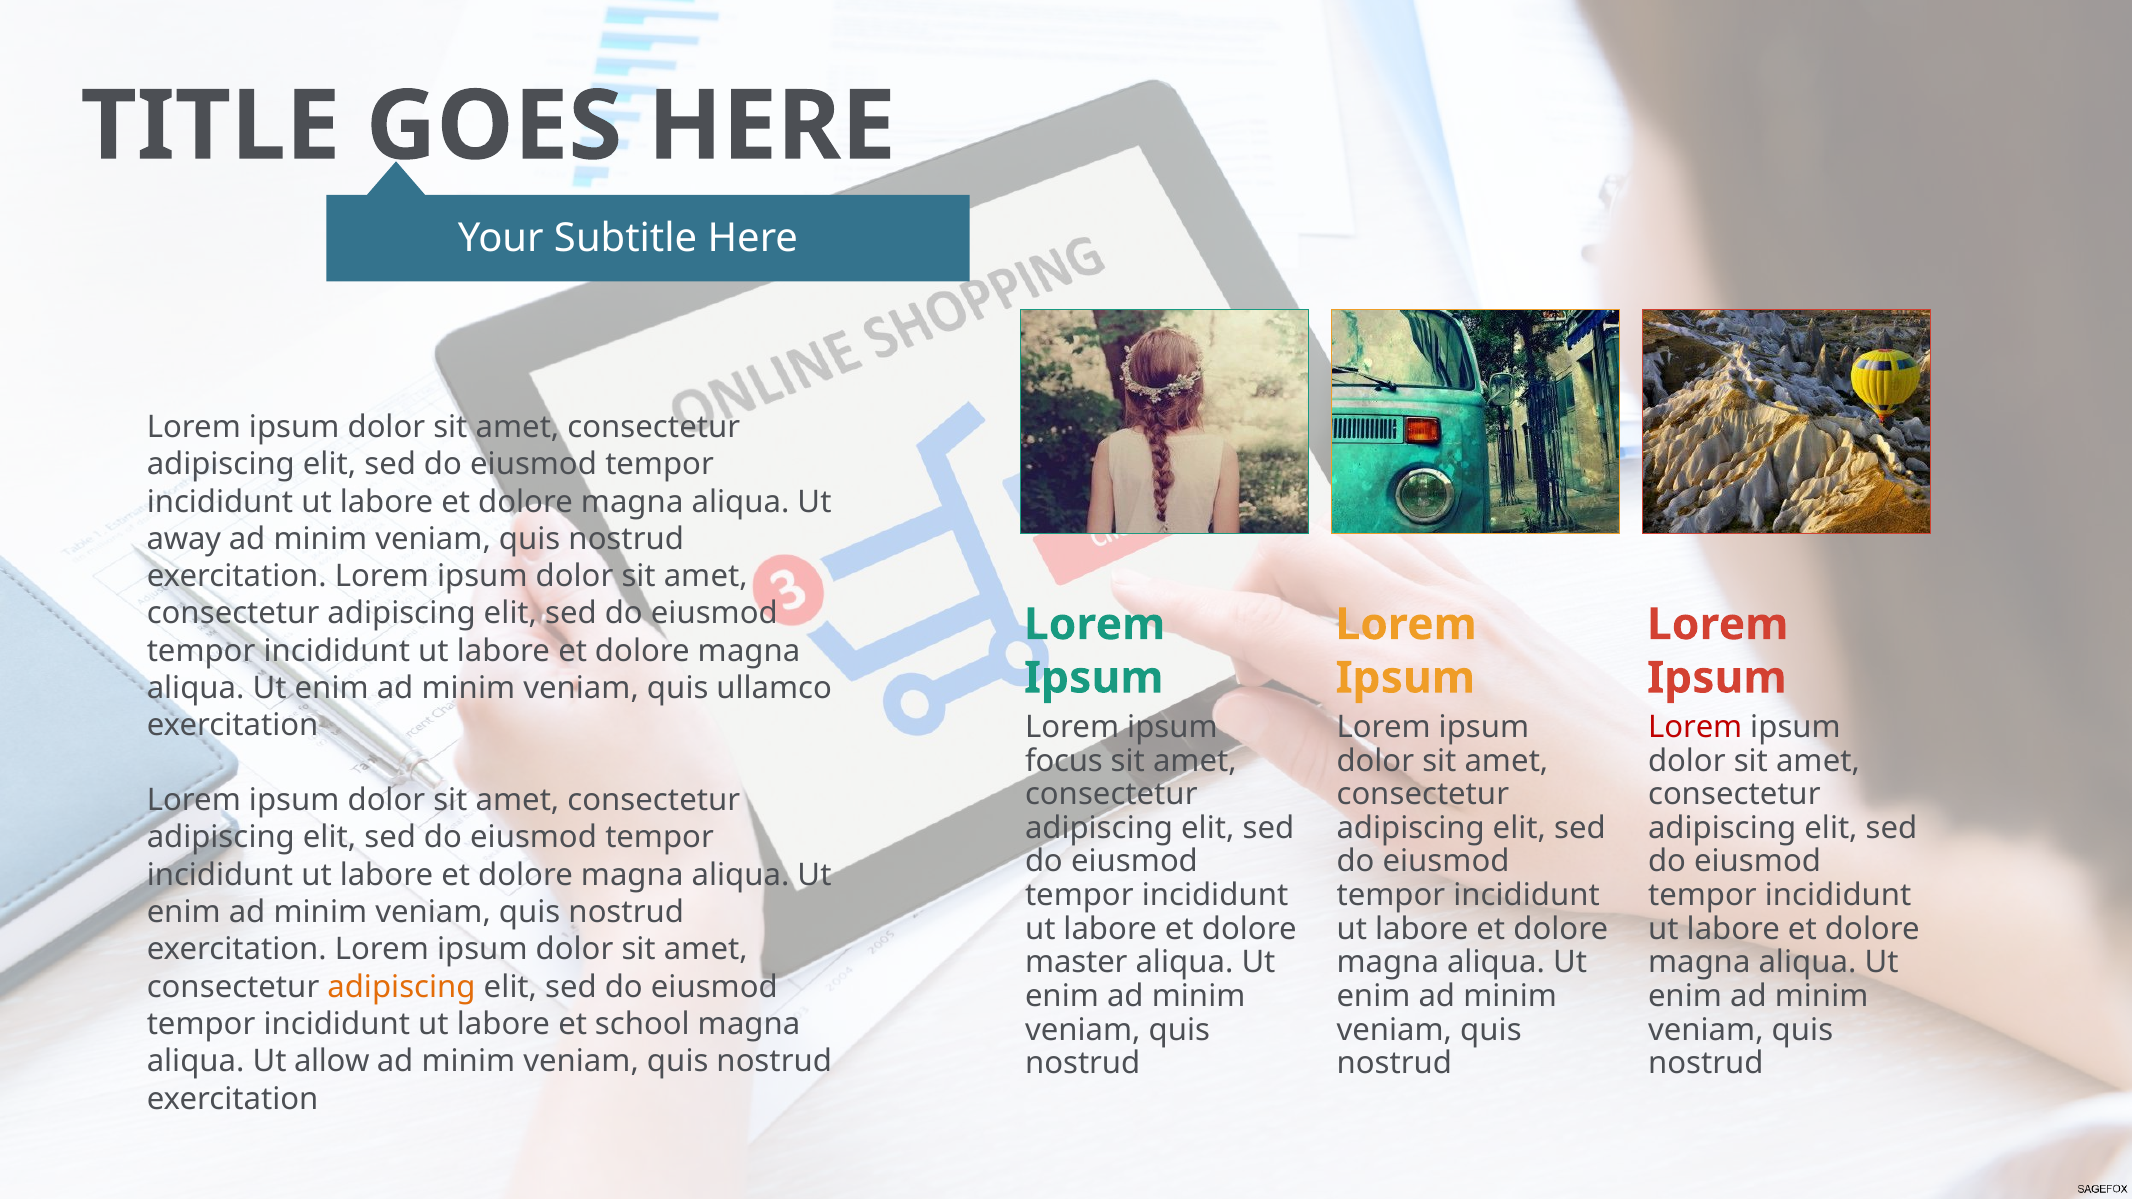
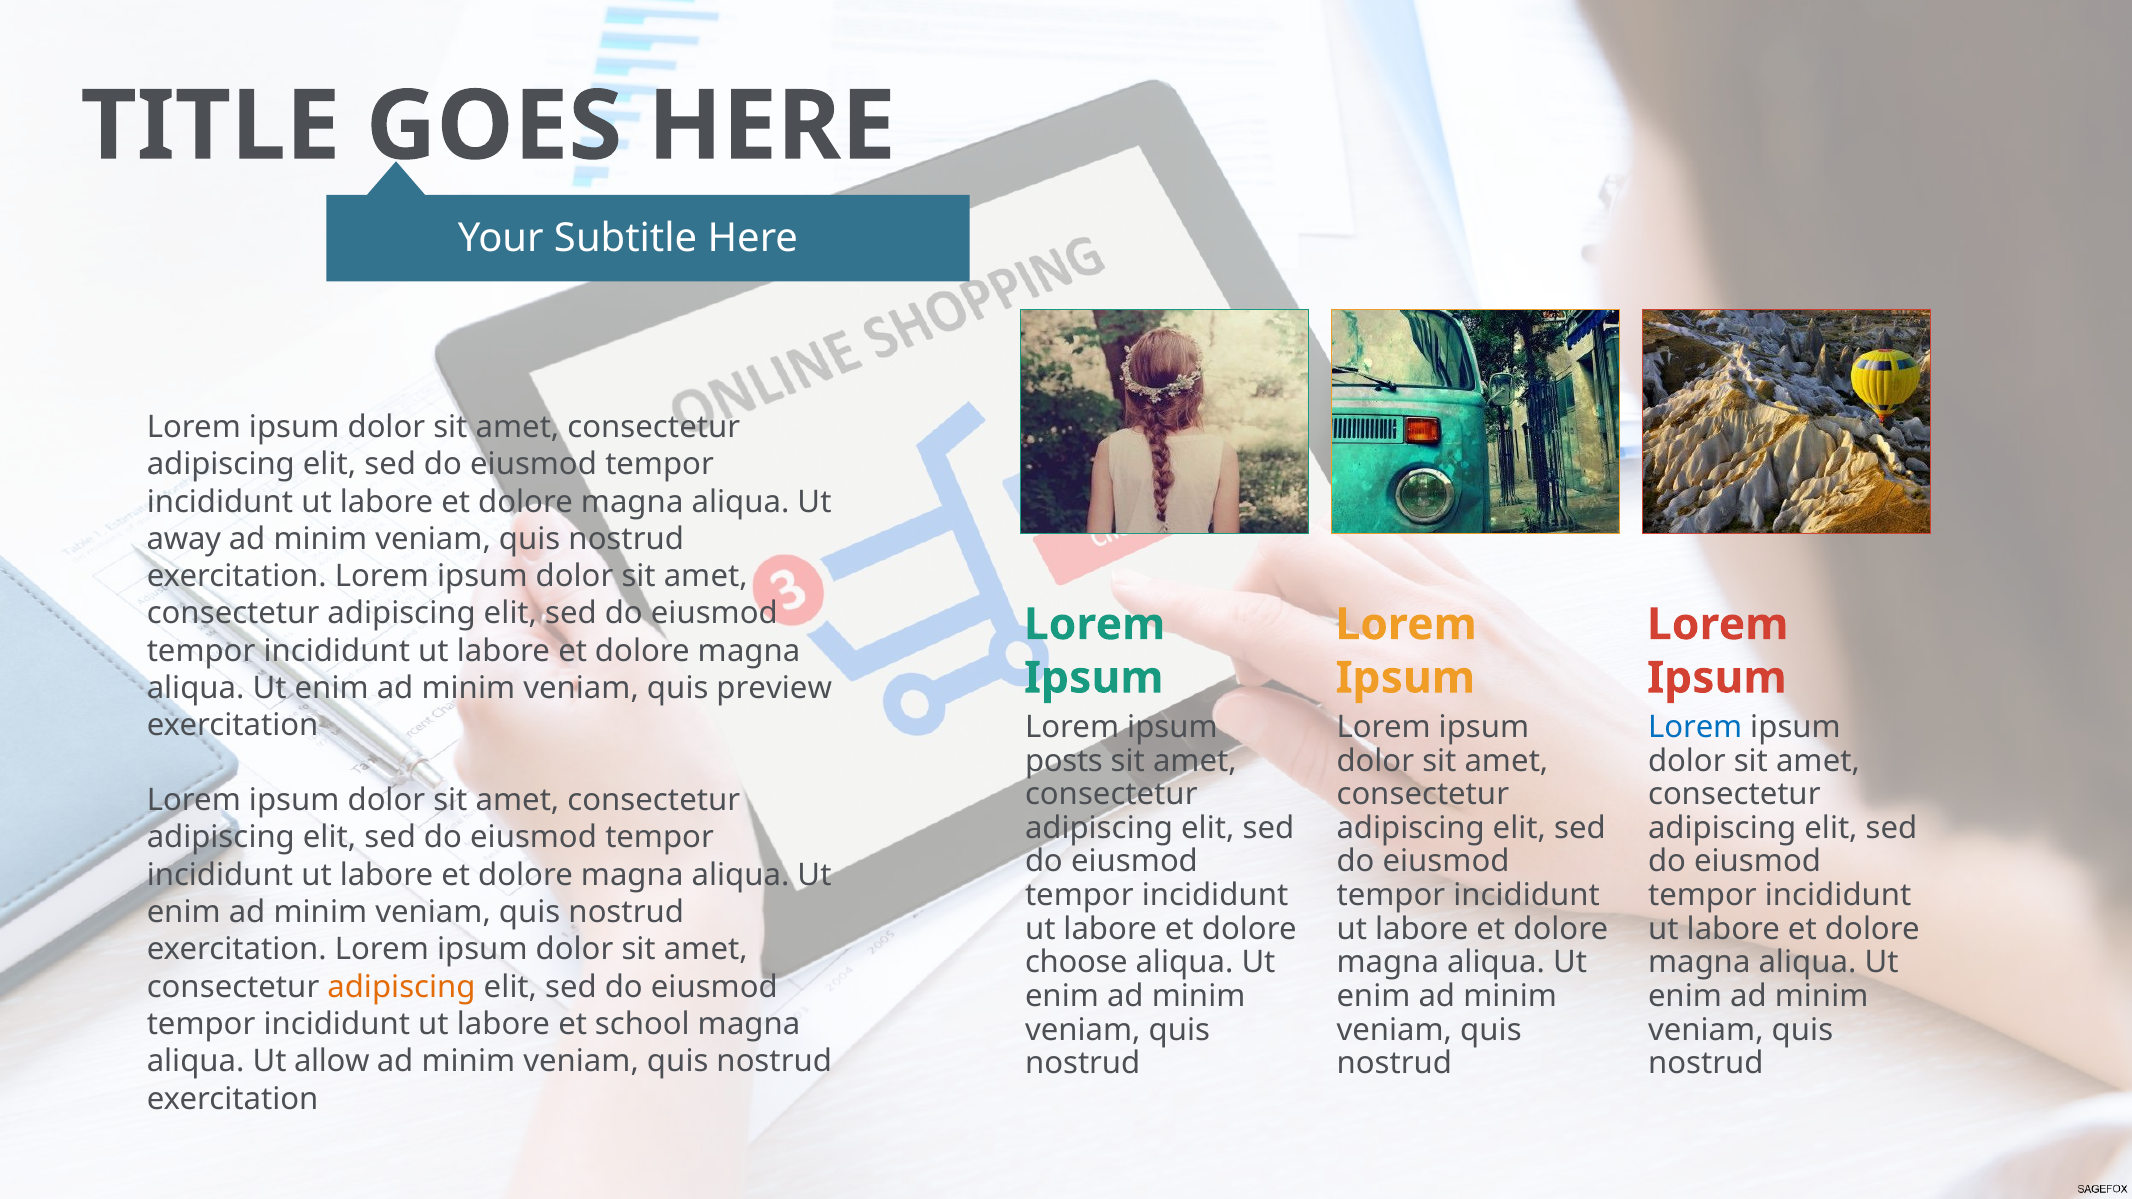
ullamco: ullamco -> preview
Lorem at (1695, 727) colour: red -> blue
focus: focus -> posts
master: master -> choose
